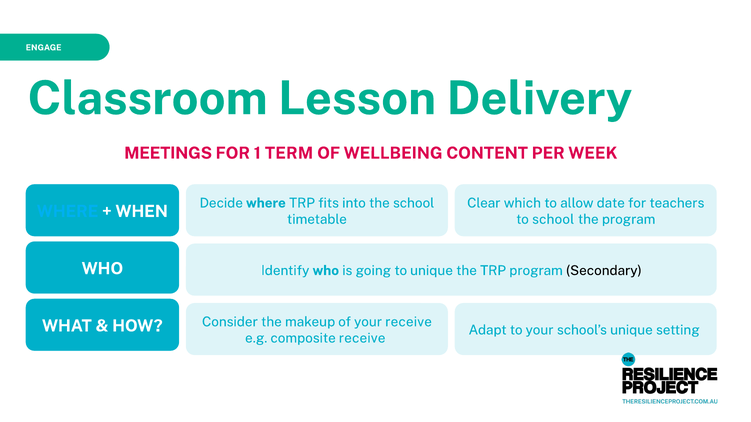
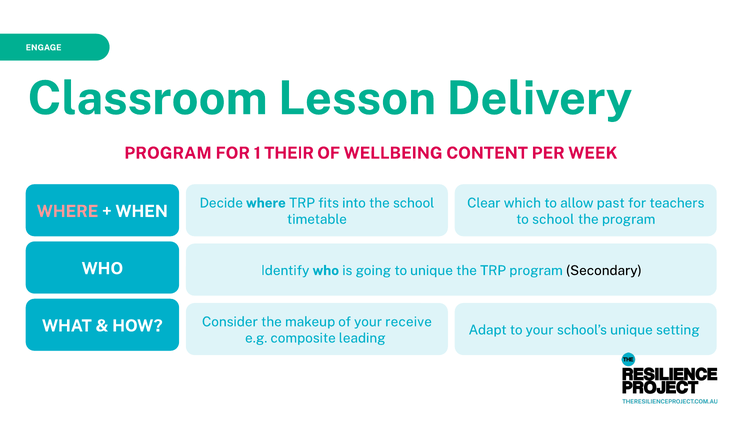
MEETINGS at (168, 153): MEETINGS -> PROGRAM
TERM: TERM -> THEIR
date: date -> past
WHERE at (68, 212) colour: light blue -> pink
composite receive: receive -> leading
